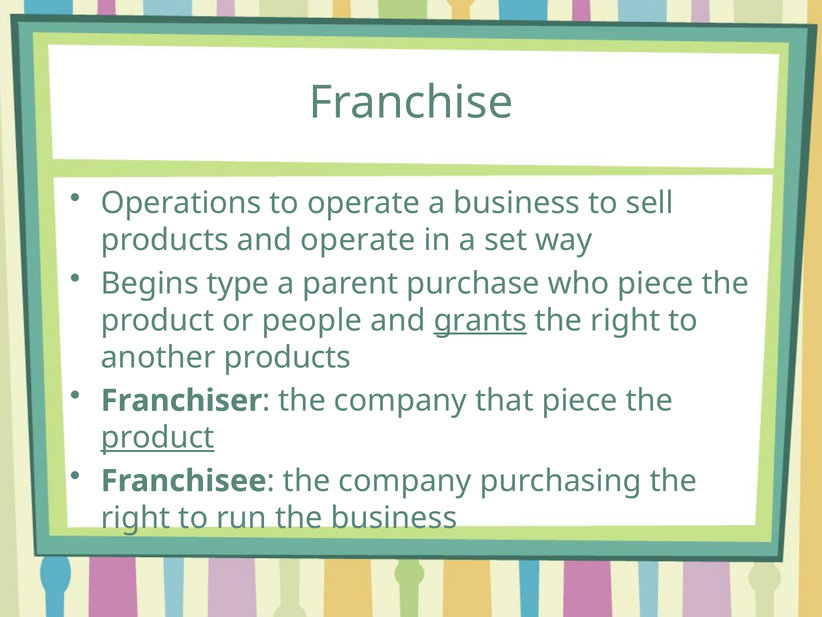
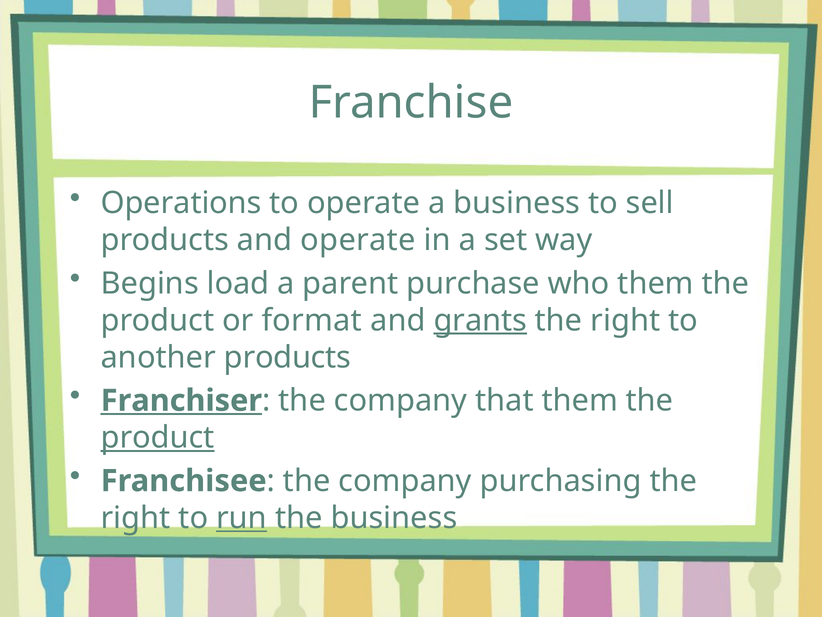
type: type -> load
who piece: piece -> them
people: people -> format
Franchiser underline: none -> present
that piece: piece -> them
run underline: none -> present
